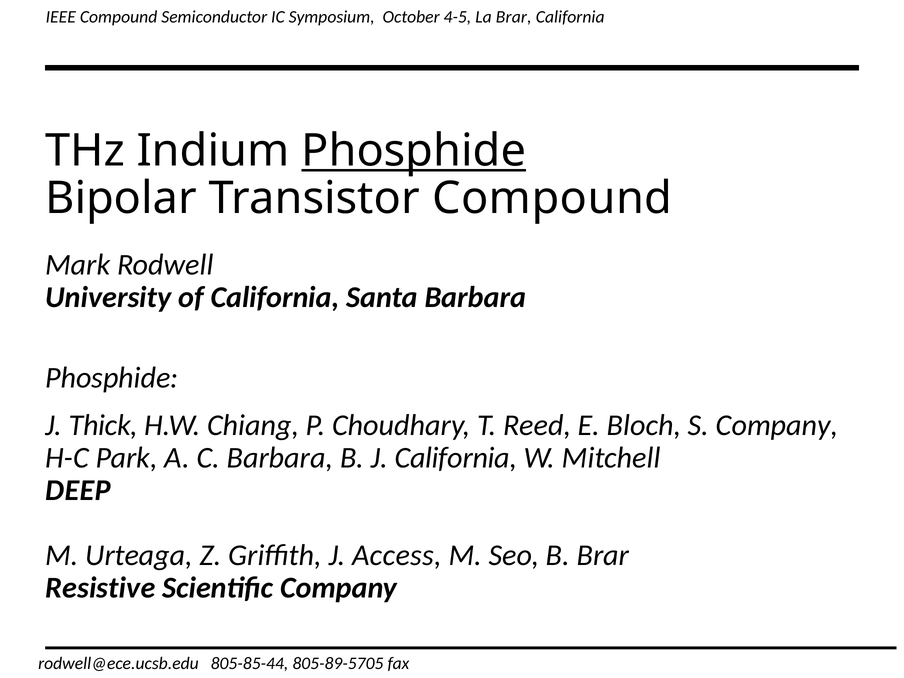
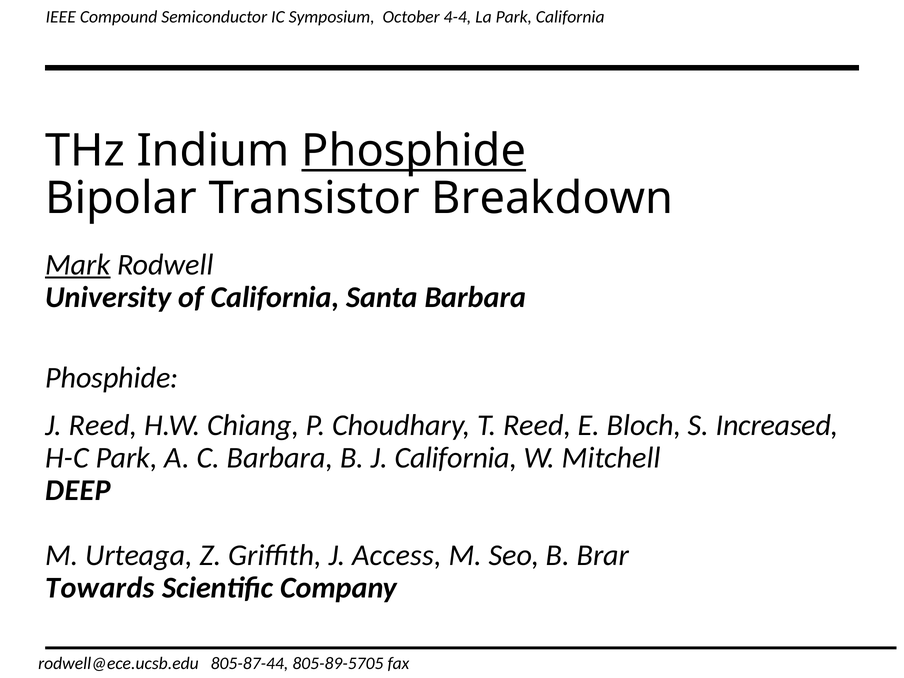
4-5: 4-5 -> 4-4
La Brar: Brar -> Park
Transistor Compound: Compound -> Breakdown
Mark underline: none -> present
J Thick: Thick -> Reed
S Company: Company -> Increased
Resistive: Resistive -> Towards
805-85-44: 805-85-44 -> 805-87-44
